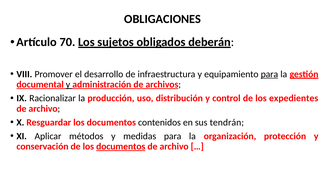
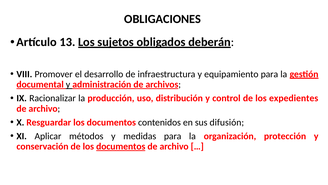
70: 70 -> 13
para at (269, 74) underline: present -> none
tendrán: tendrán -> difusión
